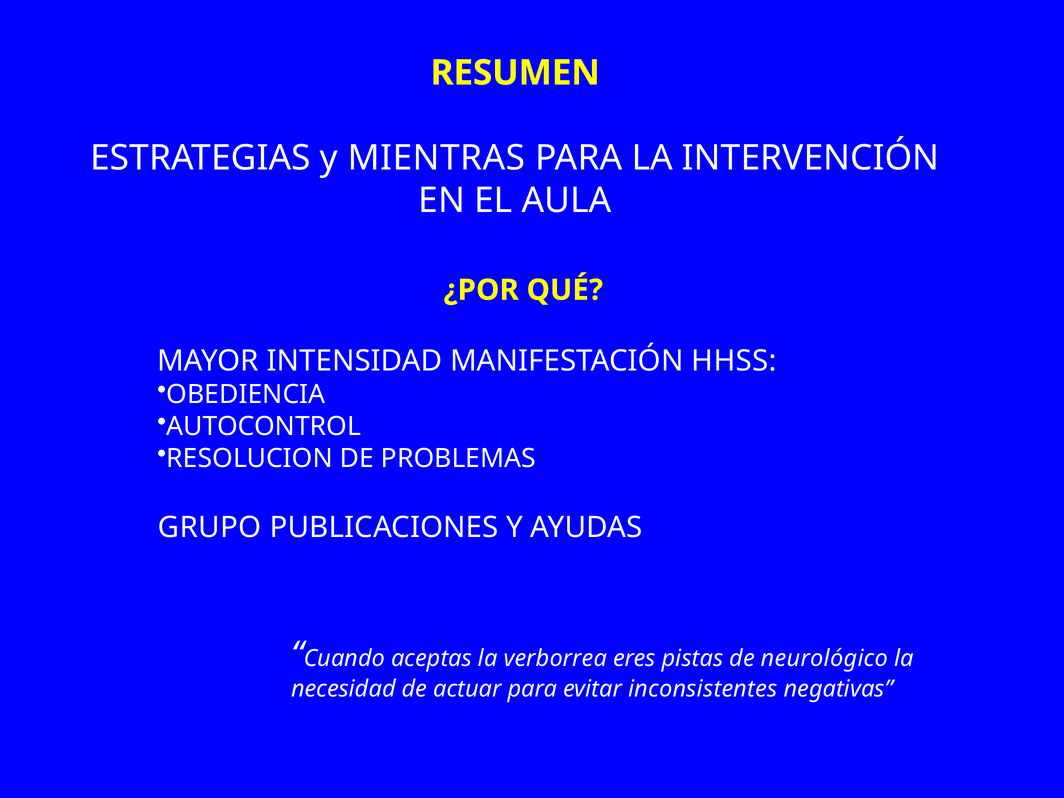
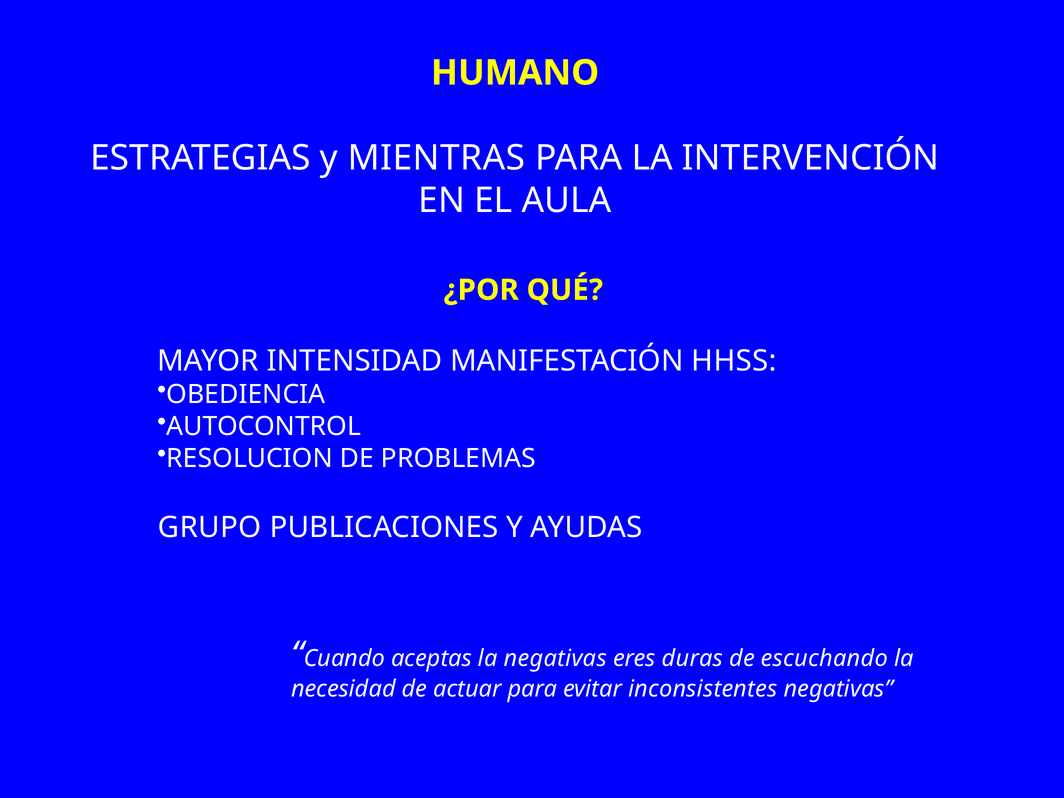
RESUMEN: RESUMEN -> HUMANO
la verborrea: verborrea -> negativas
pistas: pistas -> duras
neurológico: neurológico -> escuchando
